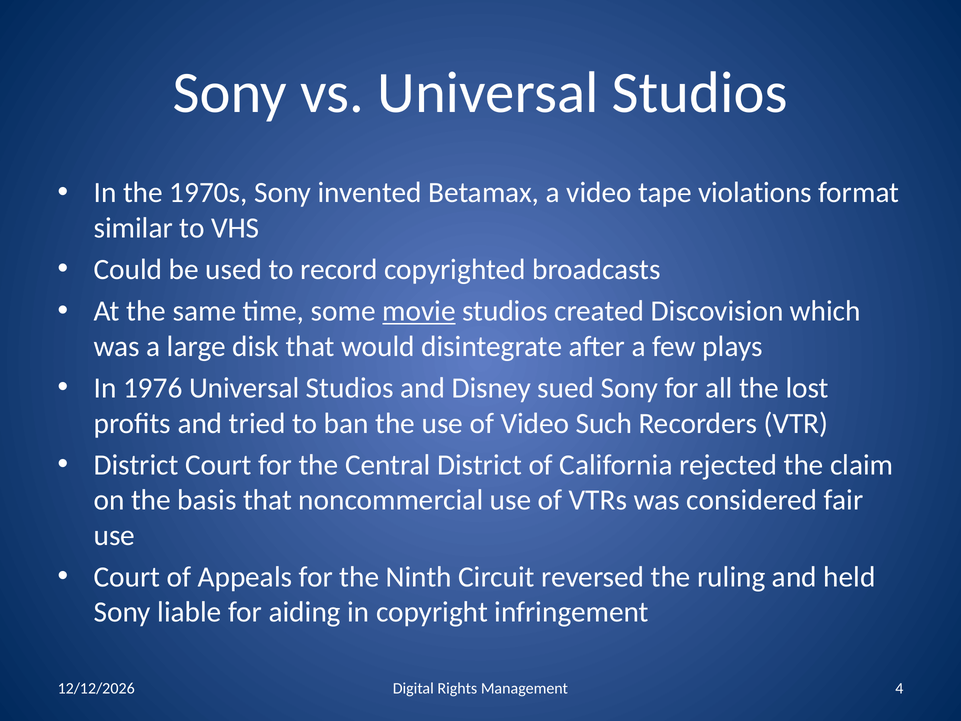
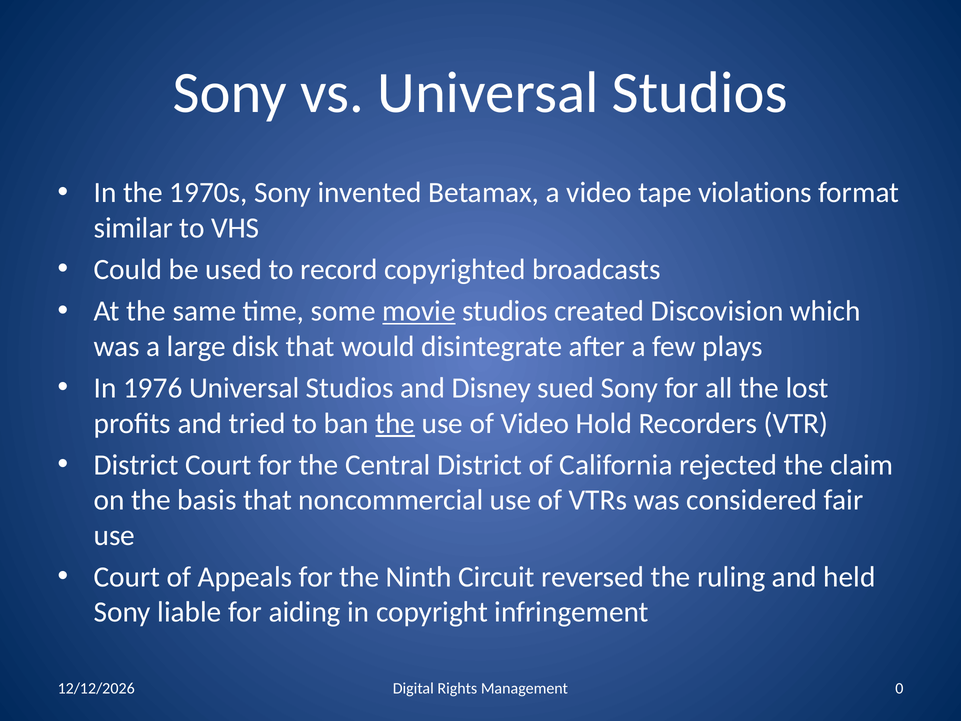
the at (395, 423) underline: none -> present
Such: Such -> Hold
4: 4 -> 0
